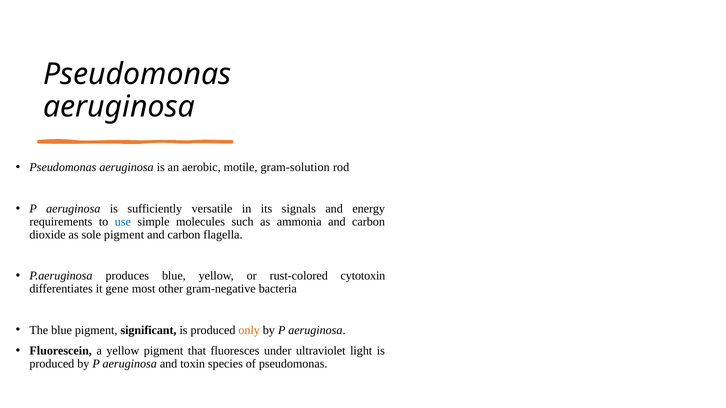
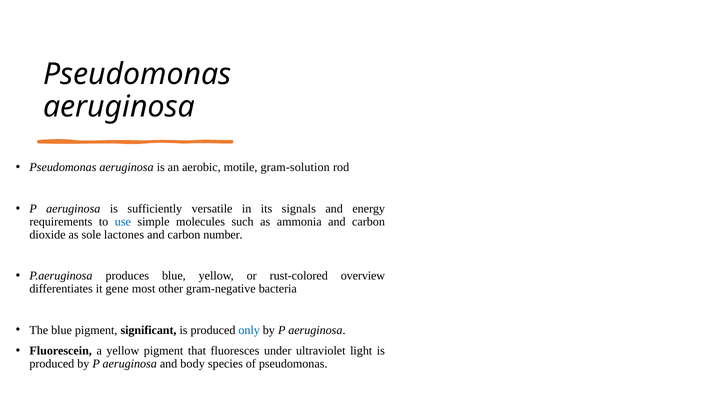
sole pigment: pigment -> lactones
flagella: flagella -> number
cytotoxin: cytotoxin -> overview
only colour: orange -> blue
toxin: toxin -> body
